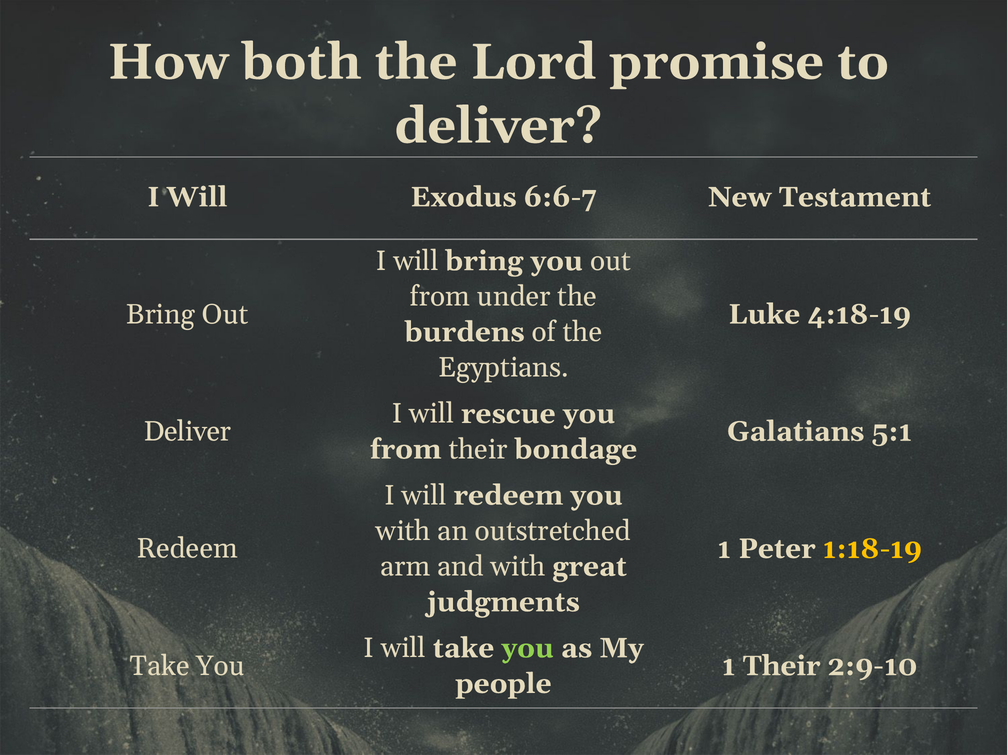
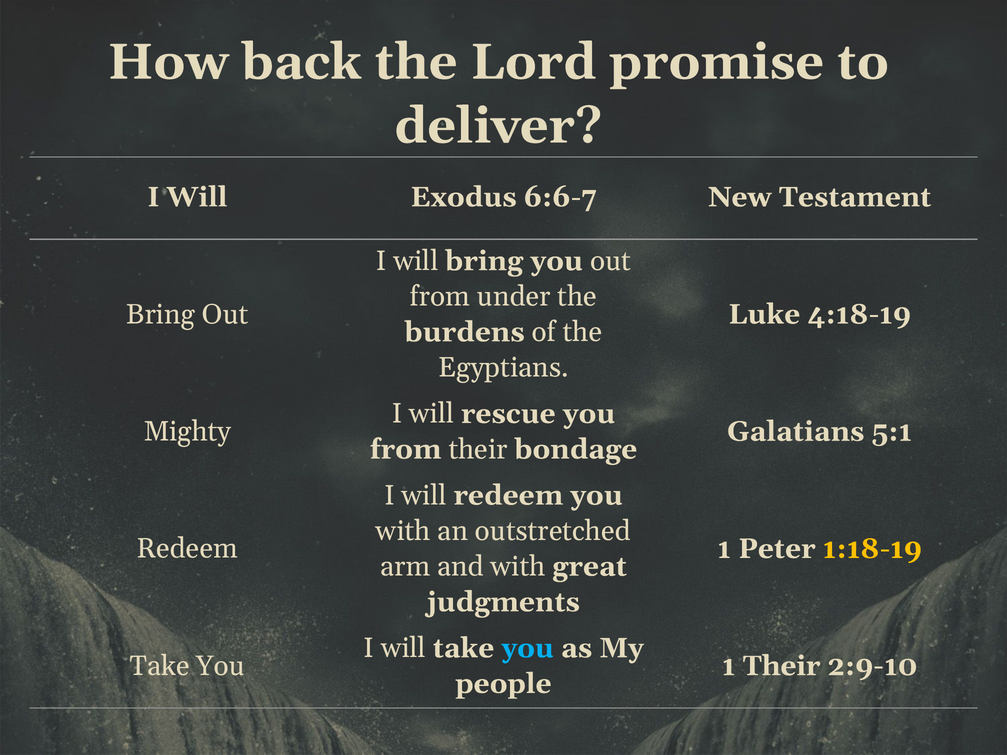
both: both -> back
Deliver at (187, 432): Deliver -> Mighty
you at (528, 648) colour: light green -> light blue
